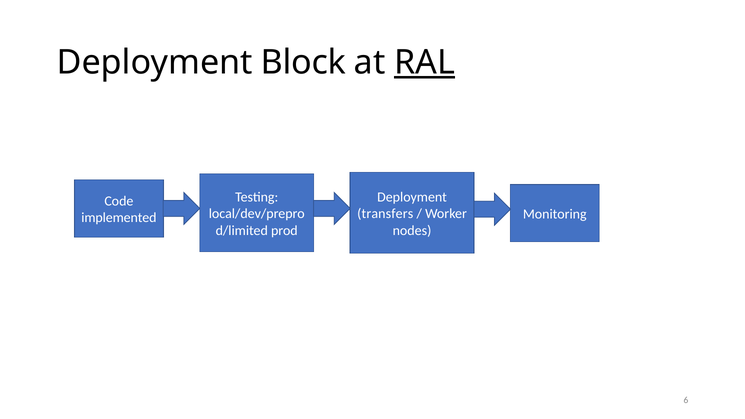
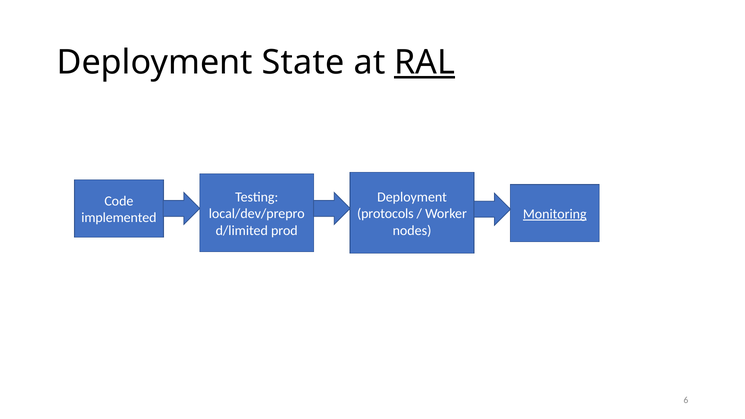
Block: Block -> State
transfers: transfers -> protocols
Monitoring underline: none -> present
